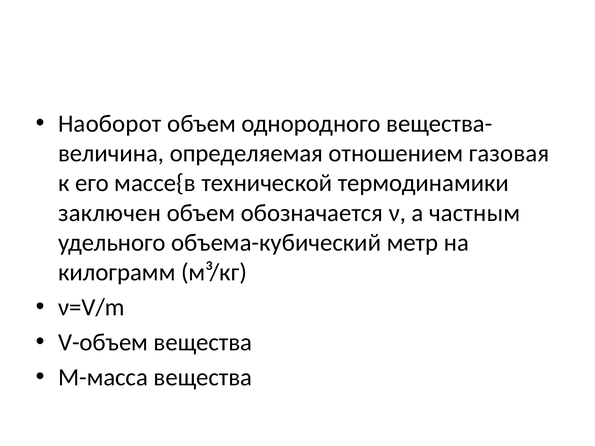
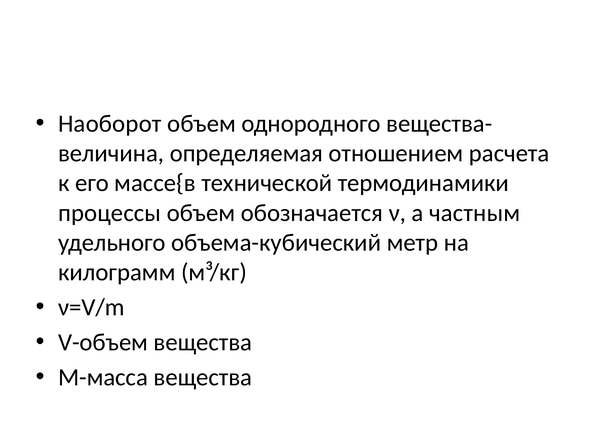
газовая: газовая -> расчета
заключен: заключен -> процессы
